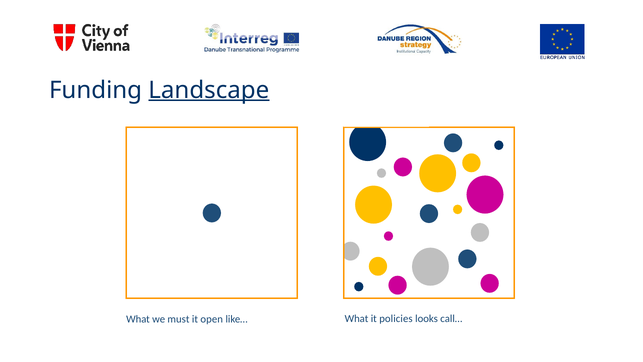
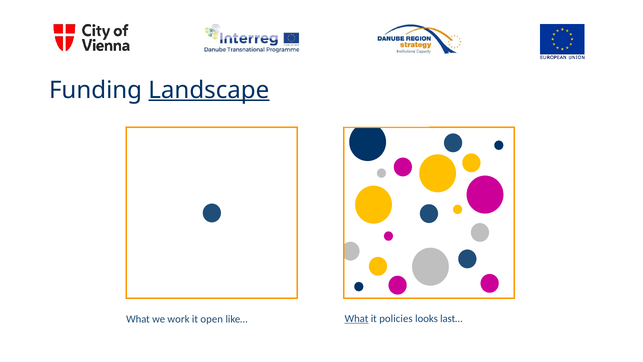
must: must -> work
What at (357, 319) underline: none -> present
call…: call… -> last…
